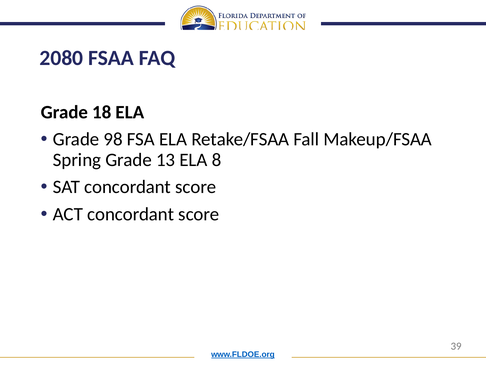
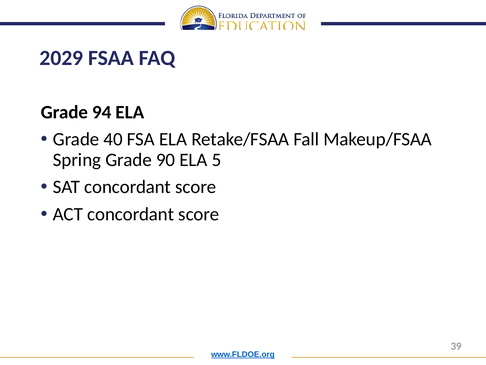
2080: 2080 -> 2029
18: 18 -> 94
98: 98 -> 40
13: 13 -> 90
8: 8 -> 5
